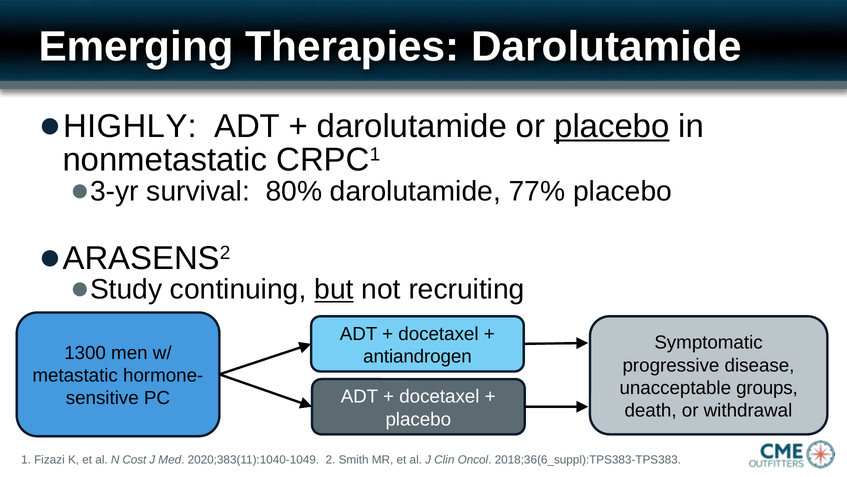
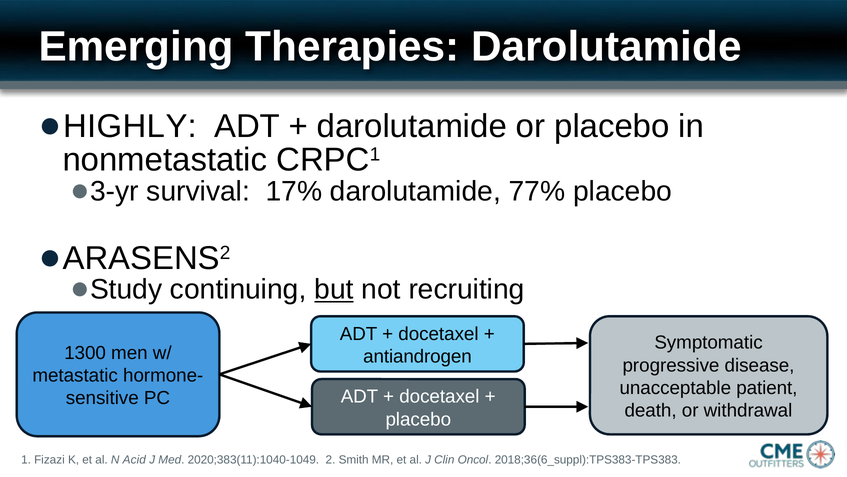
placebo at (612, 126) underline: present -> none
80%: 80% -> 17%
groups: groups -> patient
Cost: Cost -> Acid
